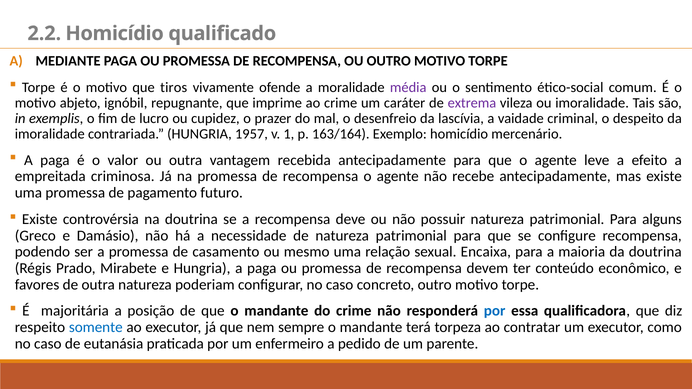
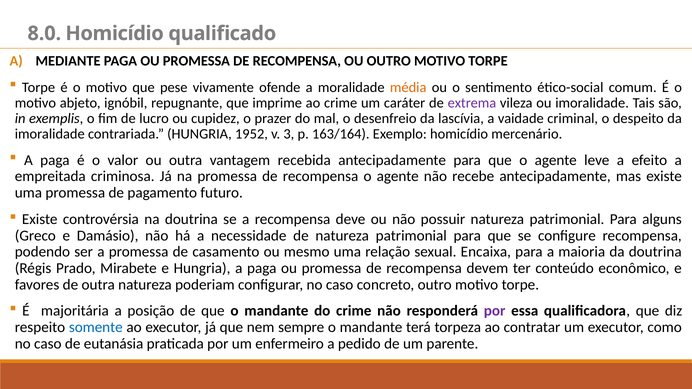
2.2: 2.2 -> 8.0
tiros: tiros -> pese
média colour: purple -> orange
1957: 1957 -> 1952
1: 1 -> 3
por at (495, 311) colour: blue -> purple
